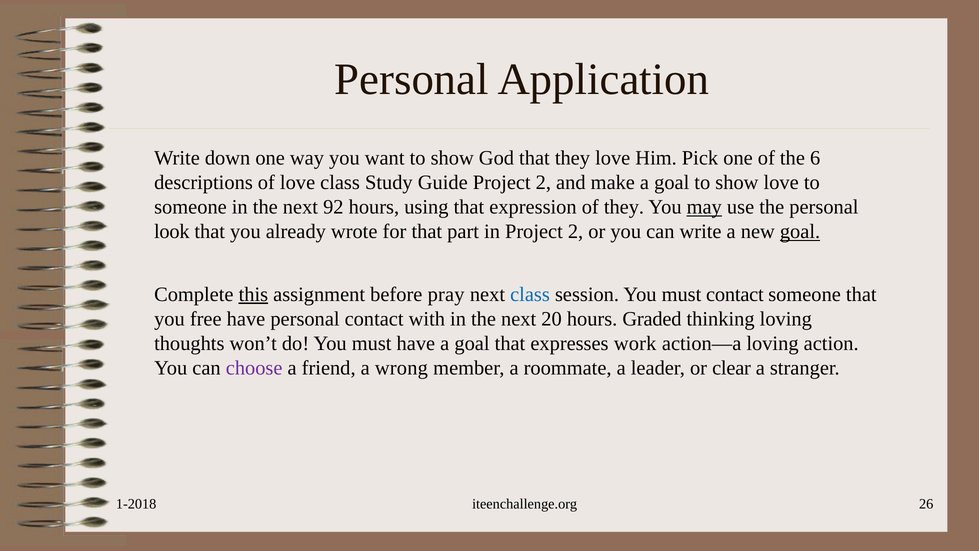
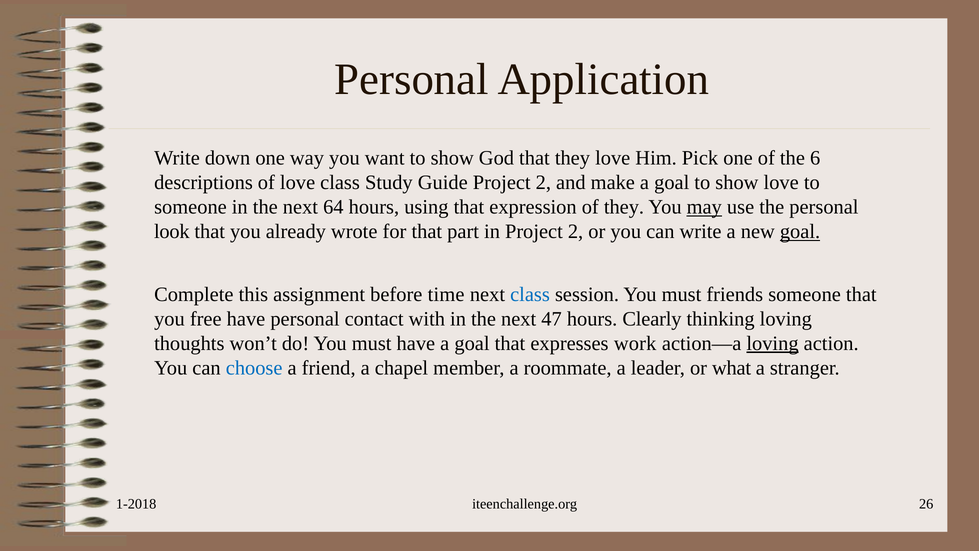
92: 92 -> 64
this underline: present -> none
pray: pray -> time
must contact: contact -> friends
20: 20 -> 47
Graded: Graded -> Clearly
loving at (772, 343) underline: none -> present
choose colour: purple -> blue
wrong: wrong -> chapel
clear: clear -> what
